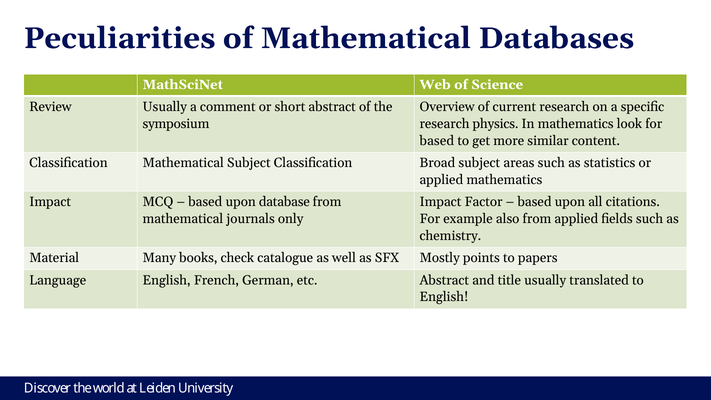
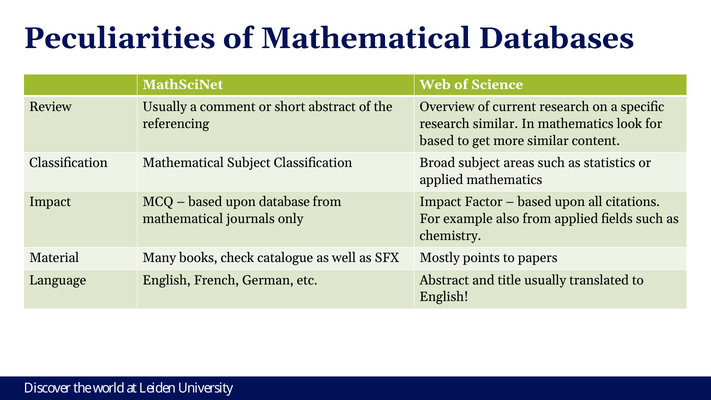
symposium: symposium -> referencing
research physics: physics -> similar
